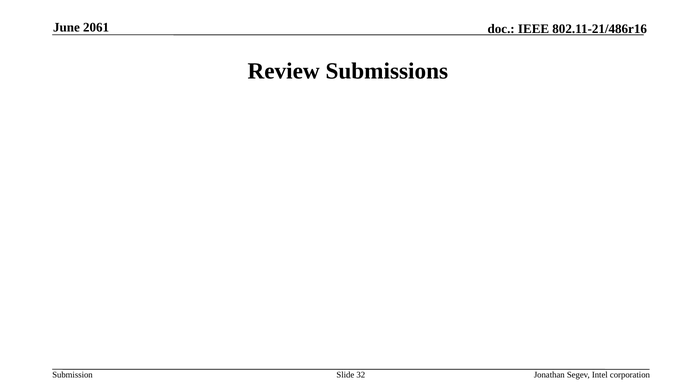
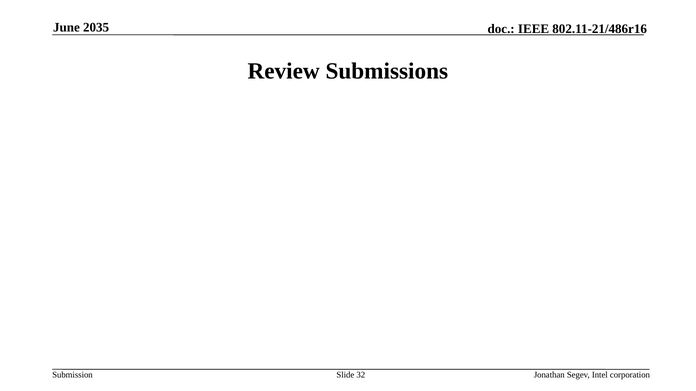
2061: 2061 -> 2035
